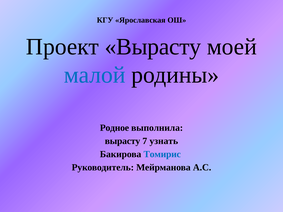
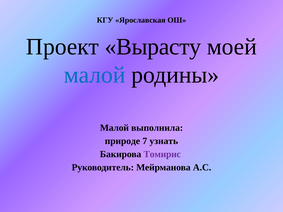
Родное at (114, 128): Родное -> Малой
вырасту at (123, 141): вырасту -> природе
Томирис colour: blue -> purple
